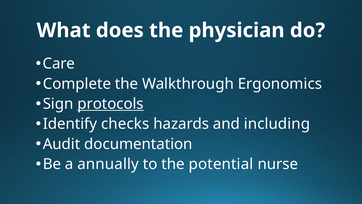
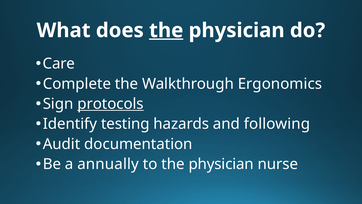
the at (166, 30) underline: none -> present
checks: checks -> testing
including: including -> following
to the potential: potential -> physician
